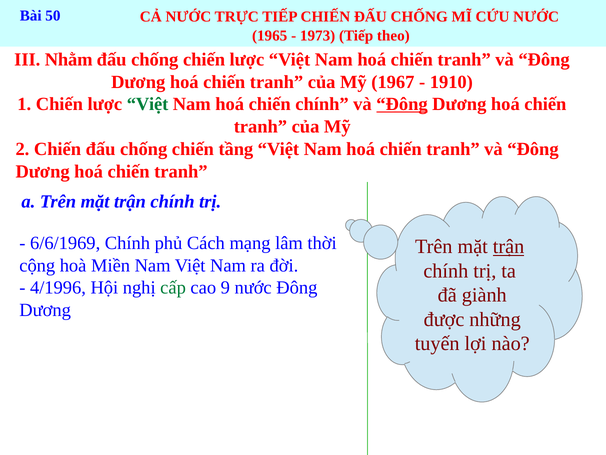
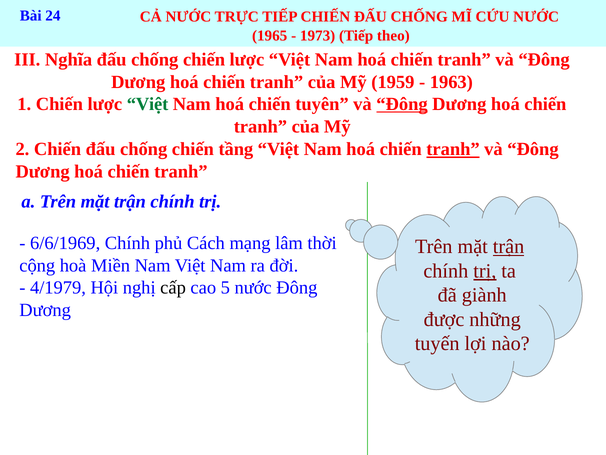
50: 50 -> 24
Nhằm: Nhằm -> Nghĩa
1967: 1967 -> 1959
1910: 1910 -> 1963
chiến chính: chính -> tuyên
tranh at (453, 149) underline: none -> present
trị at (485, 271) underline: none -> present
4/1996: 4/1996 -> 4/1979
cấp colour: green -> black
9: 9 -> 5
